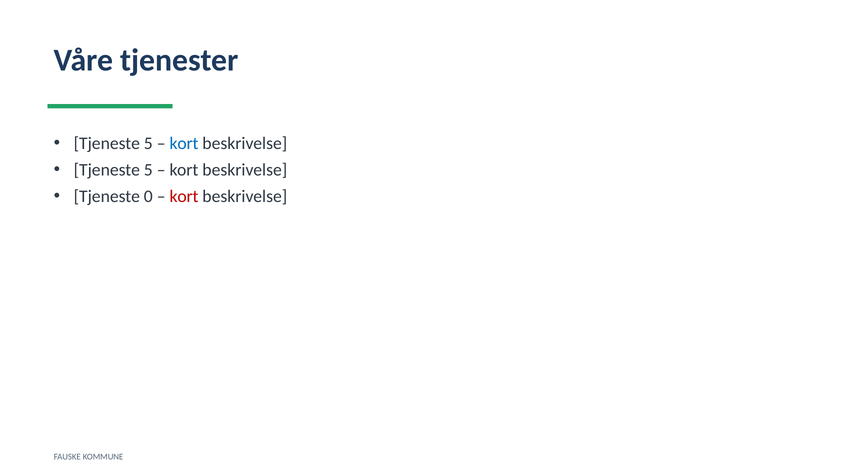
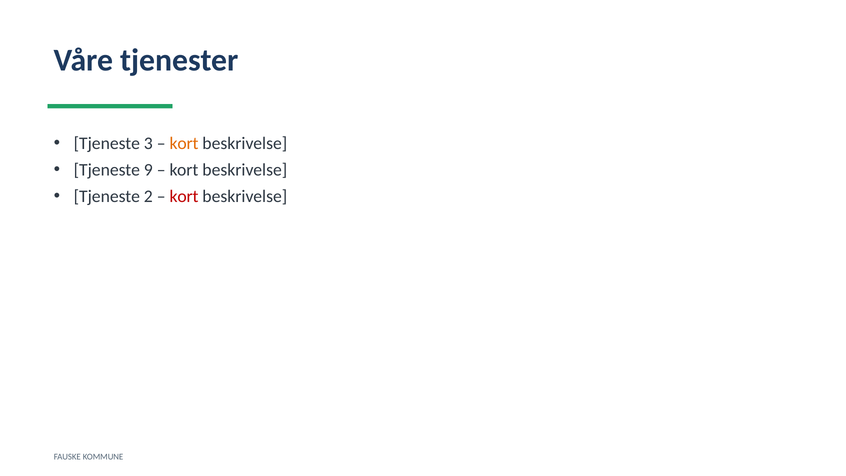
5 at (148, 143): 5 -> 3
kort at (184, 143) colour: blue -> orange
5 at (148, 170): 5 -> 9
0: 0 -> 2
